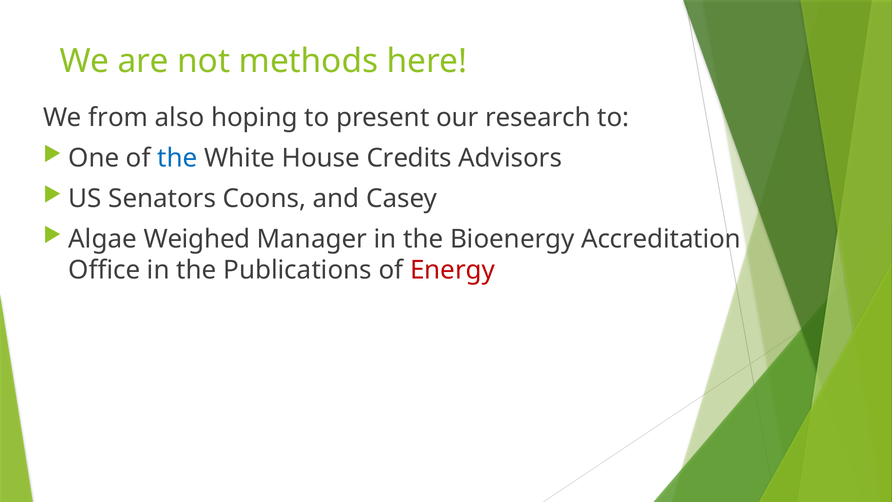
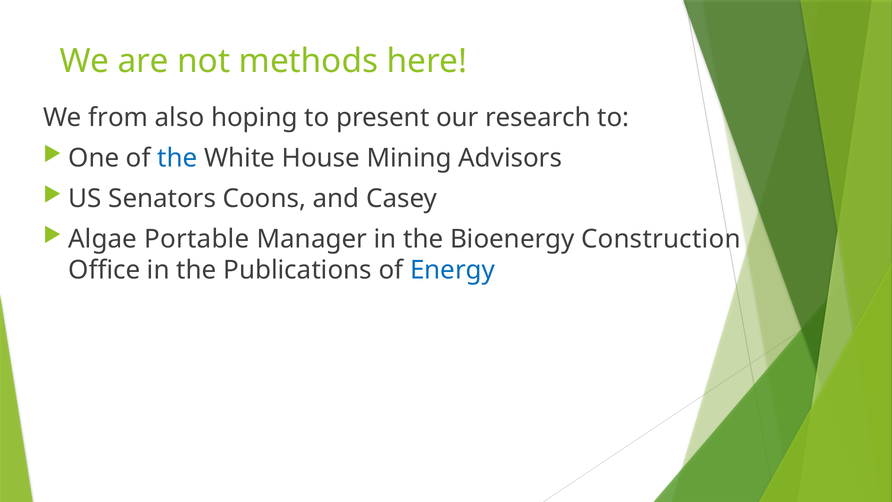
Credits: Credits -> Mining
Weighed: Weighed -> Portable
Accreditation: Accreditation -> Construction
Energy colour: red -> blue
